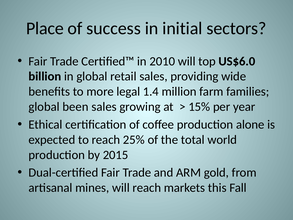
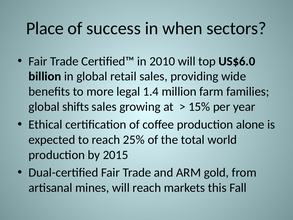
initial: initial -> when
been: been -> shifts
